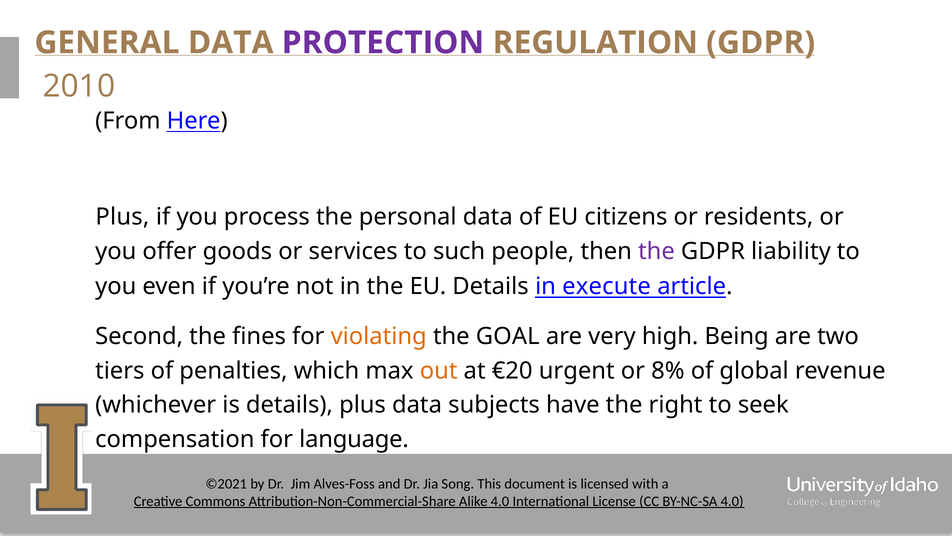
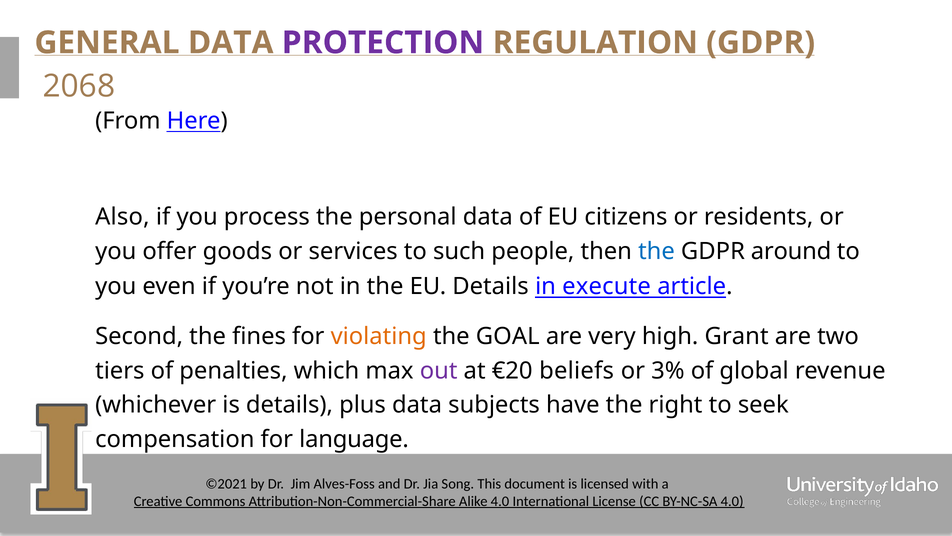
2010: 2010 -> 2068
Plus at (122, 217): Plus -> Also
the at (656, 251) colour: purple -> blue
liability: liability -> around
Being: Being -> Grant
out colour: orange -> purple
urgent: urgent -> beliefs
8%: 8% -> 3%
